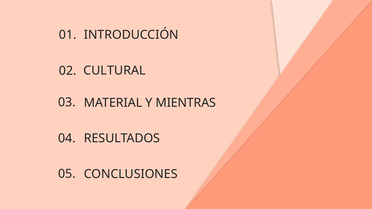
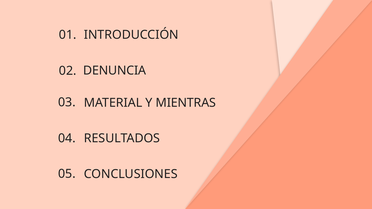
CULTURAL: CULTURAL -> DENUNCIA
